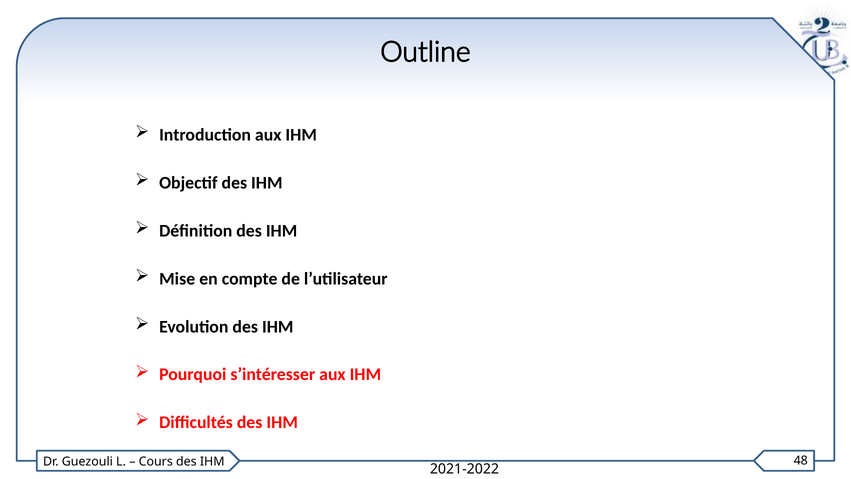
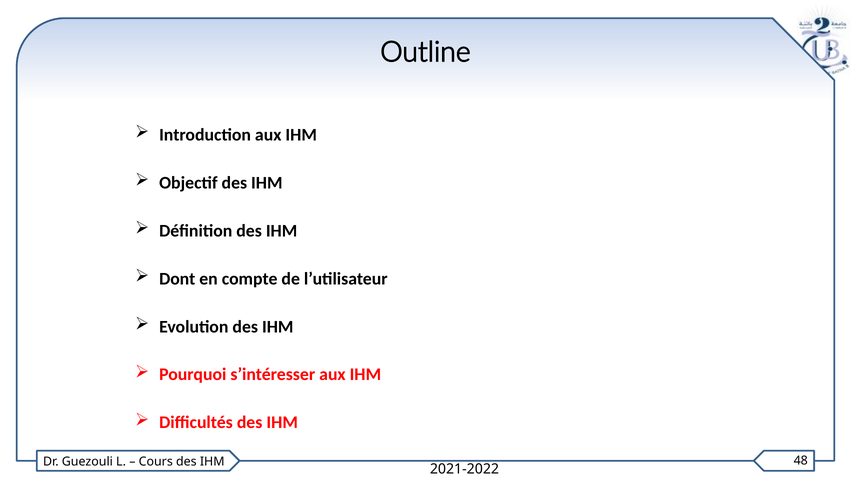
Mise: Mise -> Dont
